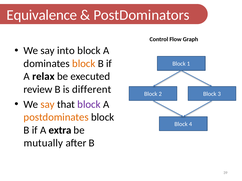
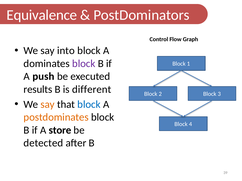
block at (84, 64) colour: orange -> purple
relax: relax -> push
review: review -> results
block at (89, 105) colour: purple -> blue
extra: extra -> store
mutually: mutually -> detected
